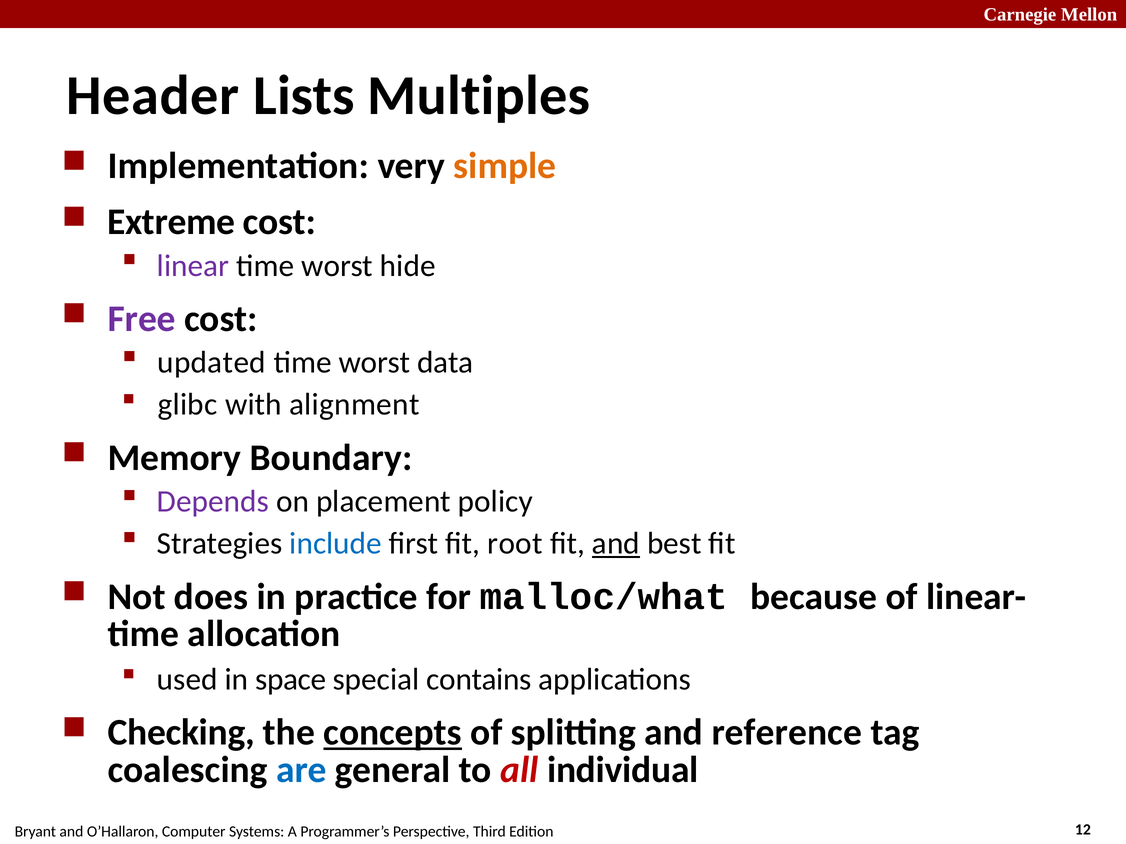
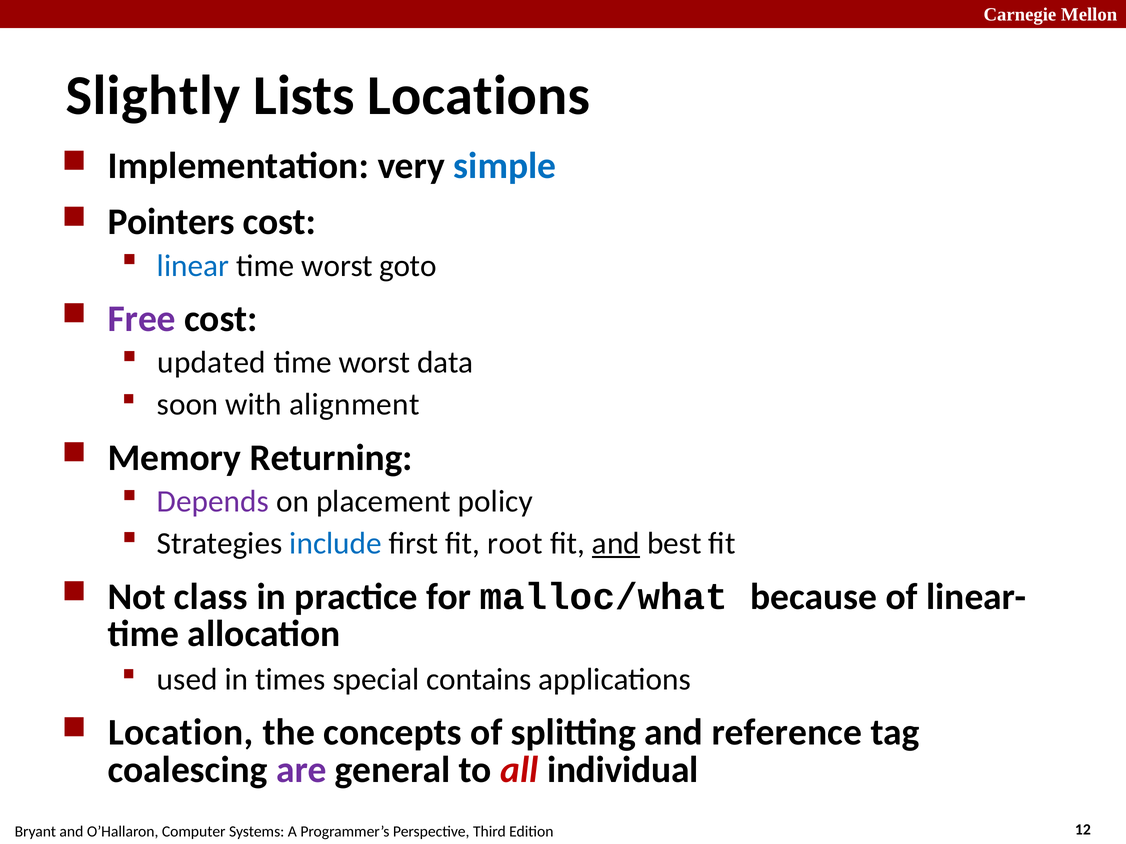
Header: Header -> Slightly
Multiples: Multiples -> Locations
simple colour: orange -> blue
Extreme: Extreme -> Pointers
linear colour: purple -> blue
hide: hide -> goto
glibc: glibc -> soon
Boundary: Boundary -> Returning
does: does -> class
space: space -> times
Checking: Checking -> Location
concepts underline: present -> none
are colour: blue -> purple
